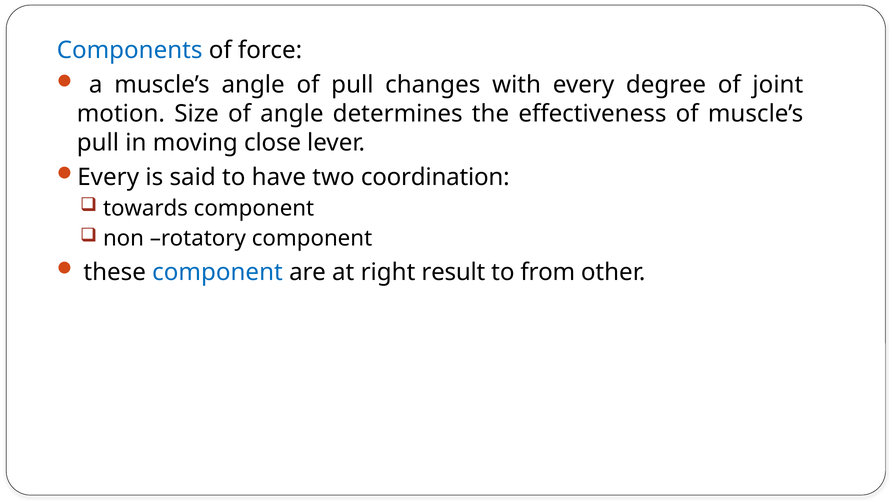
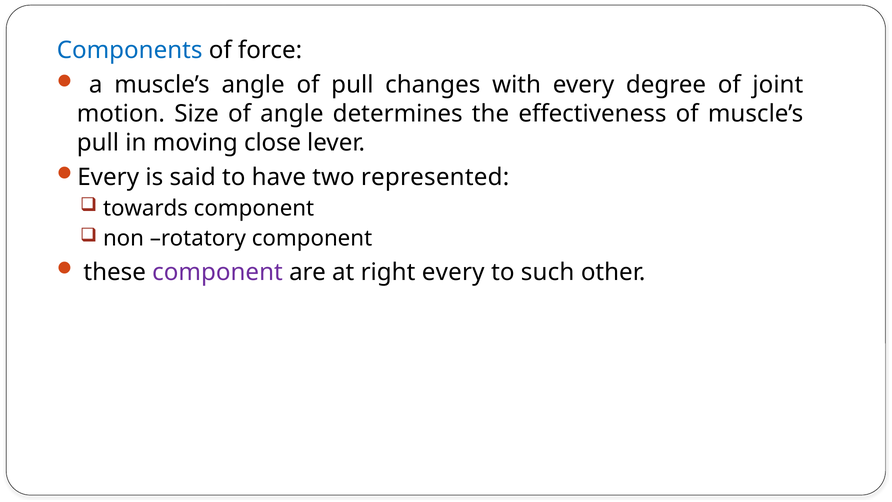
coordination: coordination -> represented
component at (218, 272) colour: blue -> purple
right result: result -> every
from: from -> such
